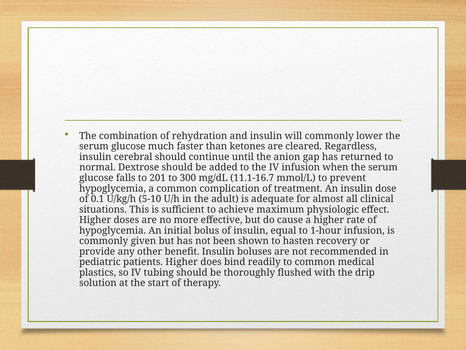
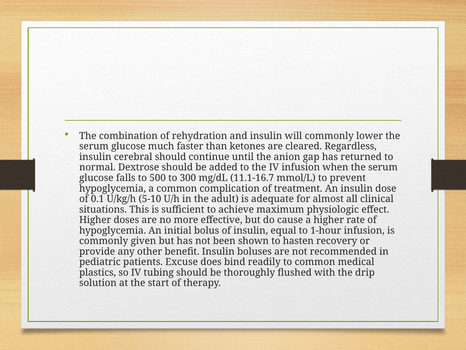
201: 201 -> 500
patients Higher: Higher -> Excuse
